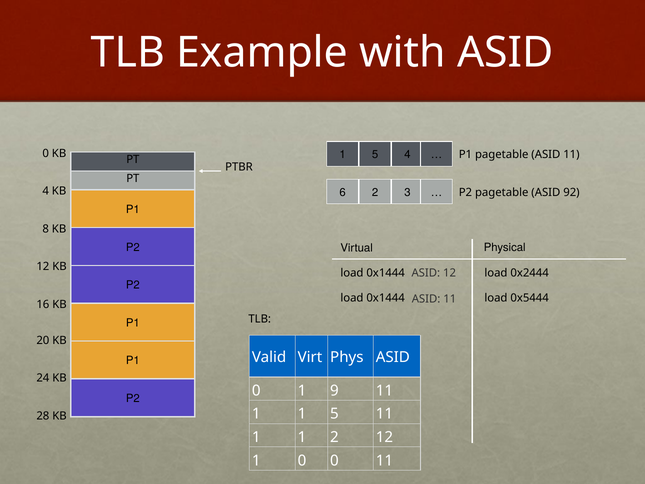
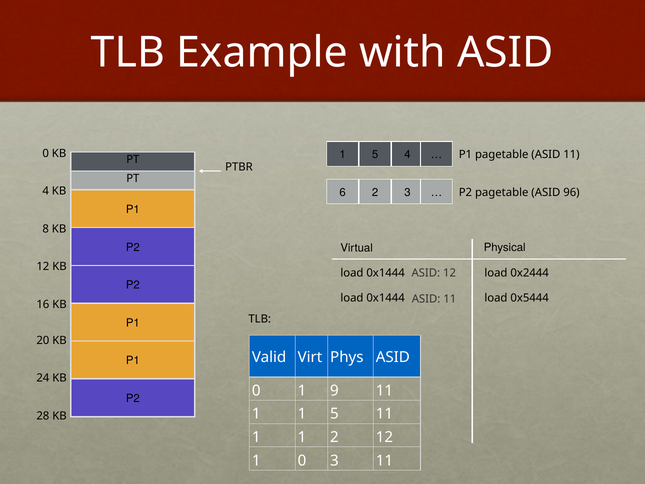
92: 92 -> 96
0 0: 0 -> 3
